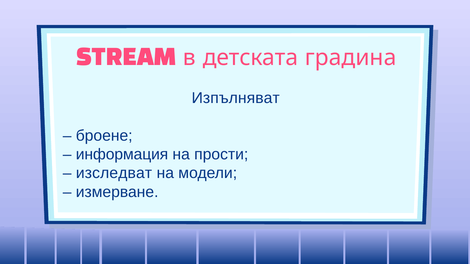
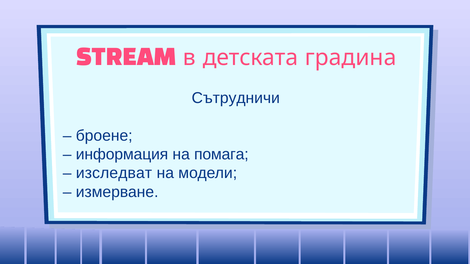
Изпълняват: Изпълняват -> Сътрудничи
прости: прости -> помага
